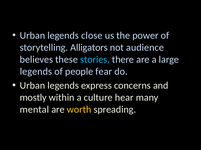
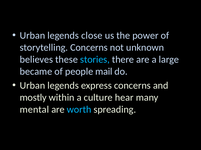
storytelling Alligators: Alligators -> Concerns
audience: audience -> unknown
legends at (36, 72): legends -> became
fear: fear -> mail
worth colour: yellow -> light blue
